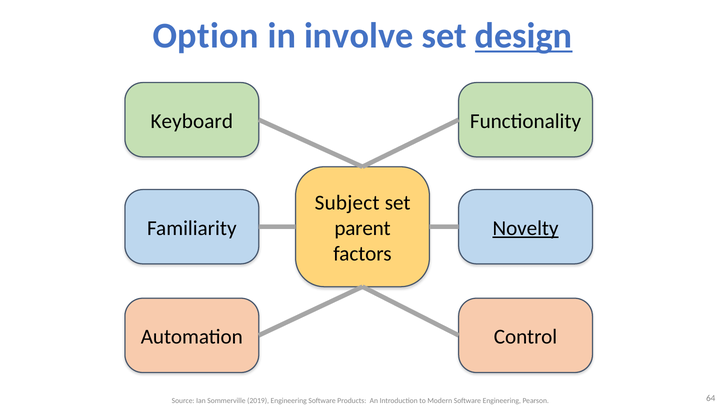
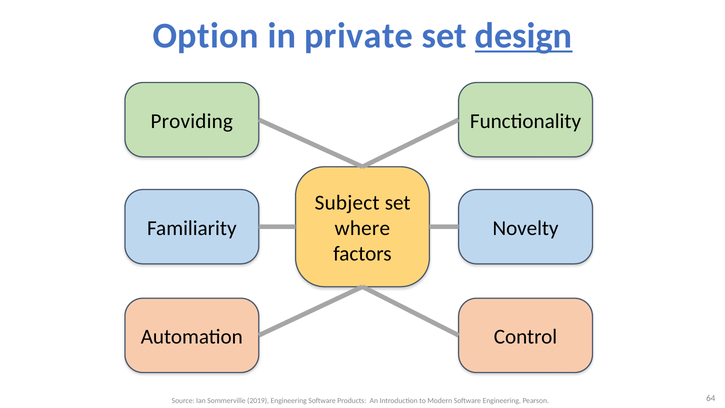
involve: involve -> private
Keyboard: Keyboard -> Providing
Novelty underline: present -> none
parent: parent -> where
